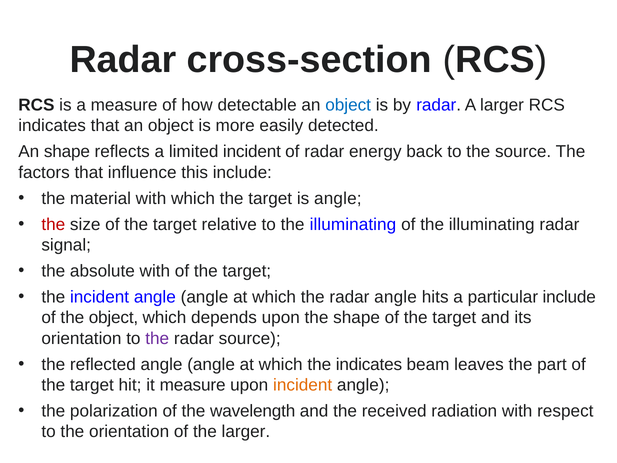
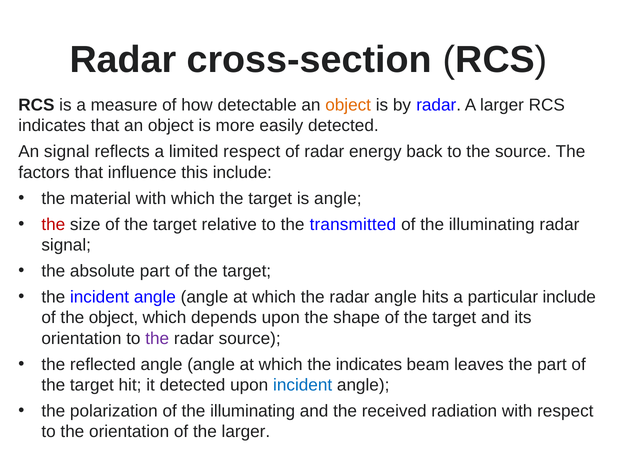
object at (348, 105) colour: blue -> orange
An shape: shape -> signal
limited incident: incident -> respect
to the illuminating: illuminating -> transmitted
absolute with: with -> part
it measure: measure -> detected
incident at (303, 385) colour: orange -> blue
polarization of the wavelength: wavelength -> illuminating
